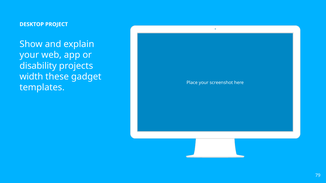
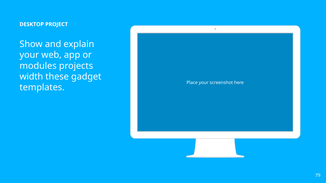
disability: disability -> modules
